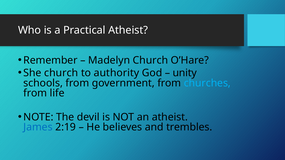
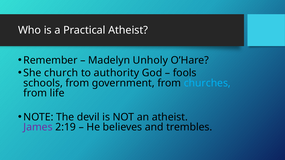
Madelyn Church: Church -> Unholy
unity: unity -> fools
James colour: blue -> purple
